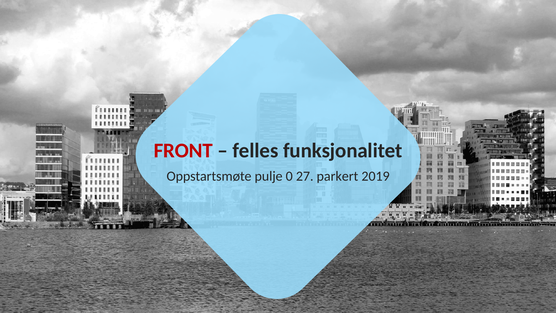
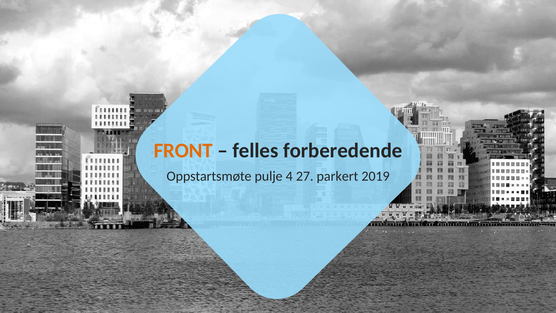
FRONT colour: red -> orange
funksjonalitet: funksjonalitet -> forberedende
0: 0 -> 4
